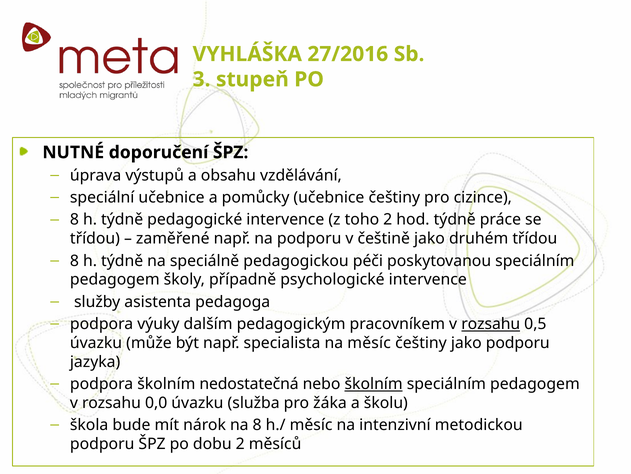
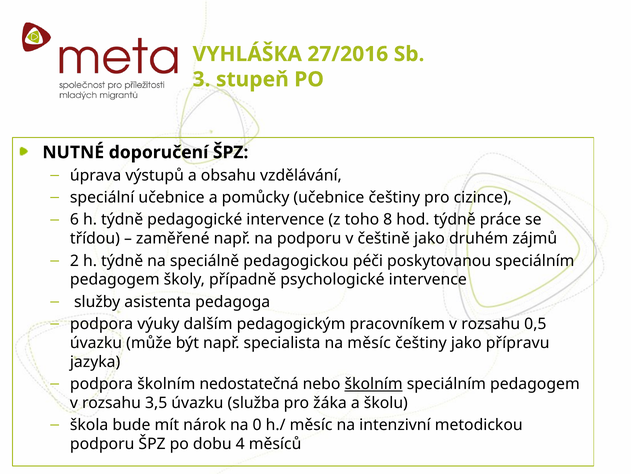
8 at (74, 219): 8 -> 6
toho 2: 2 -> 8
druhém třídou: třídou -> zájmů
8 at (74, 260): 8 -> 2
rozsahu at (491, 323) underline: present -> none
jako podporu: podporu -> přípravu
0,0: 0,0 -> 3,5
na 8: 8 -> 0
dobu 2: 2 -> 4
